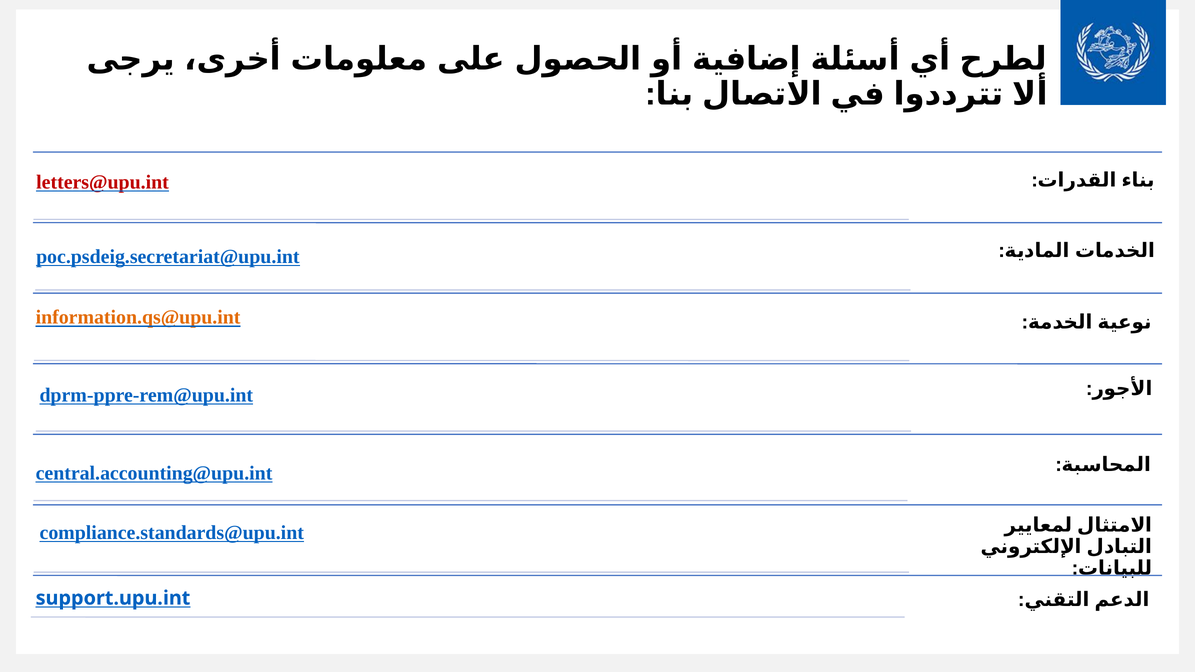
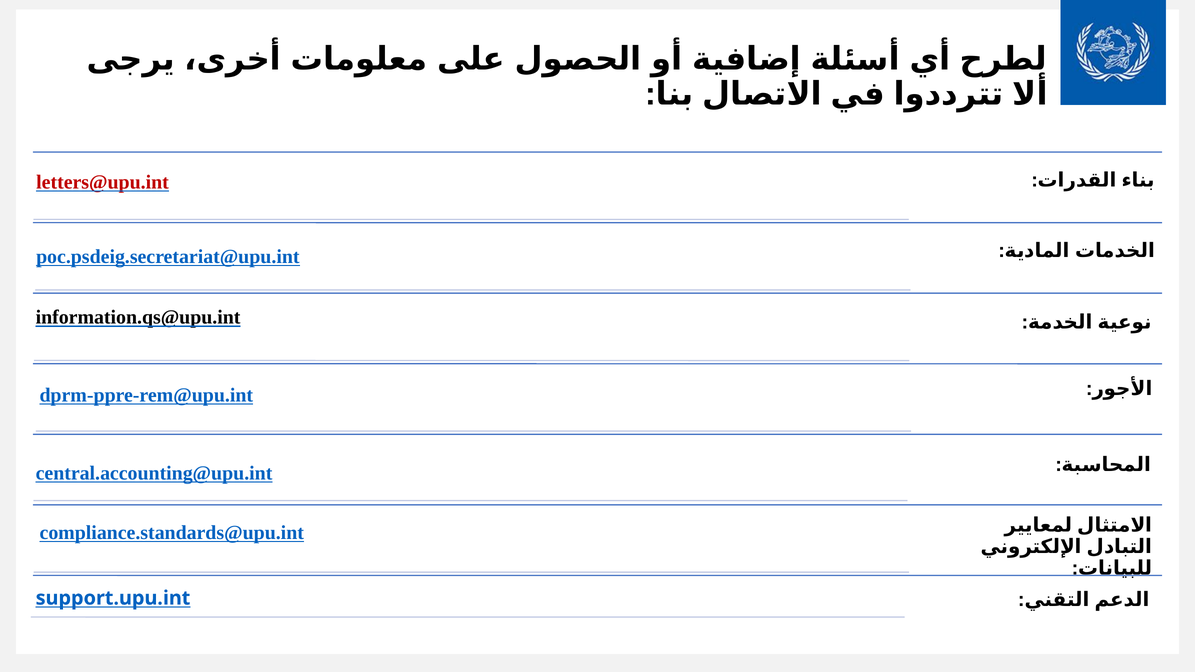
information.qs@upu.int colour: orange -> black
